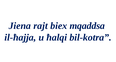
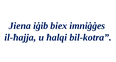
rajt: rajt -> iġib
mqaddsa: mqaddsa -> imniġġes
